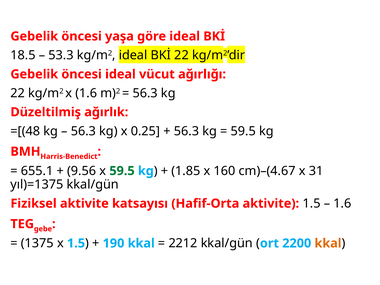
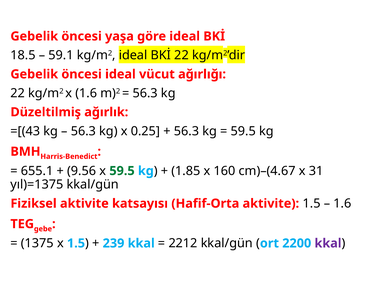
53.3: 53.3 -> 59.1
=[(48: =[(48 -> =[(43
190: 190 -> 239
kkal at (328, 243) colour: orange -> purple
